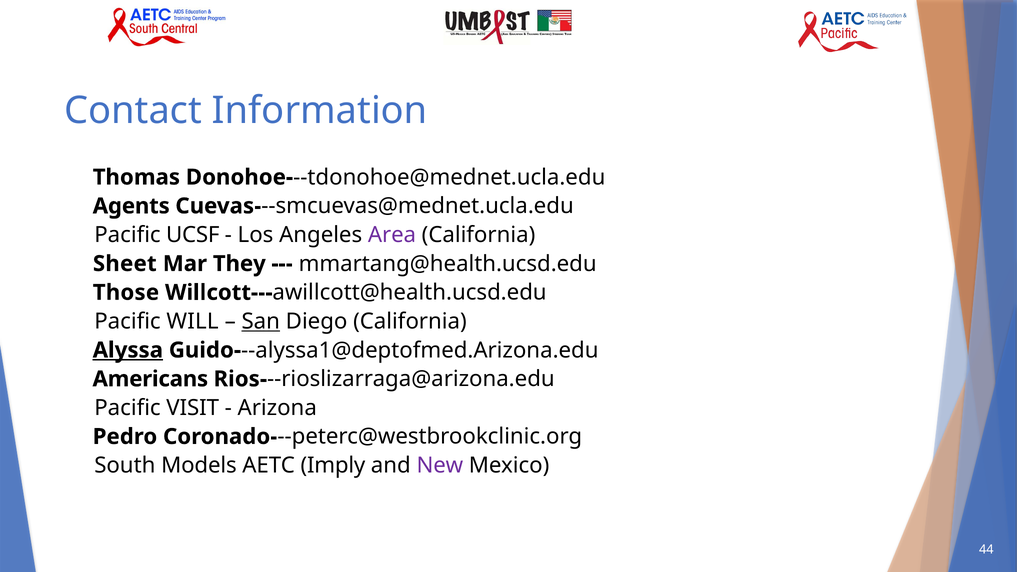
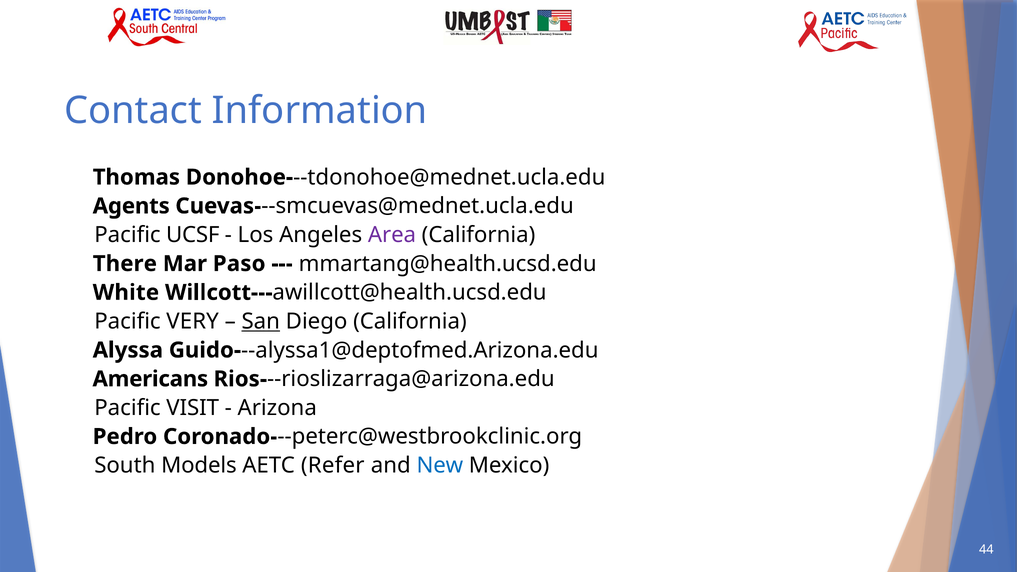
Sheet: Sheet -> There
They: They -> Paso
Those: Those -> White
WILL: WILL -> VERY
Alyssa underline: present -> none
Imply: Imply -> Refer
New colour: purple -> blue
